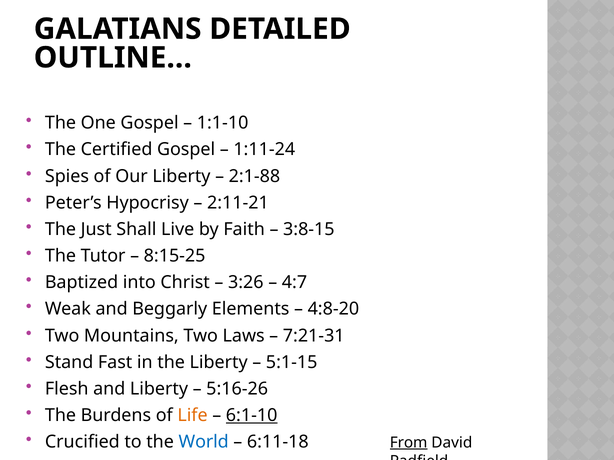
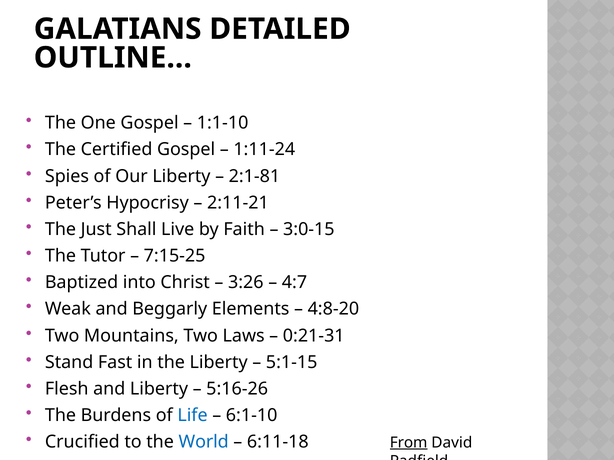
2:1-88: 2:1-88 -> 2:1-81
3:8-15: 3:8-15 -> 3:0-15
8:15-25: 8:15-25 -> 7:15-25
7:21-31: 7:21-31 -> 0:21-31
Life colour: orange -> blue
6:1-10 underline: present -> none
